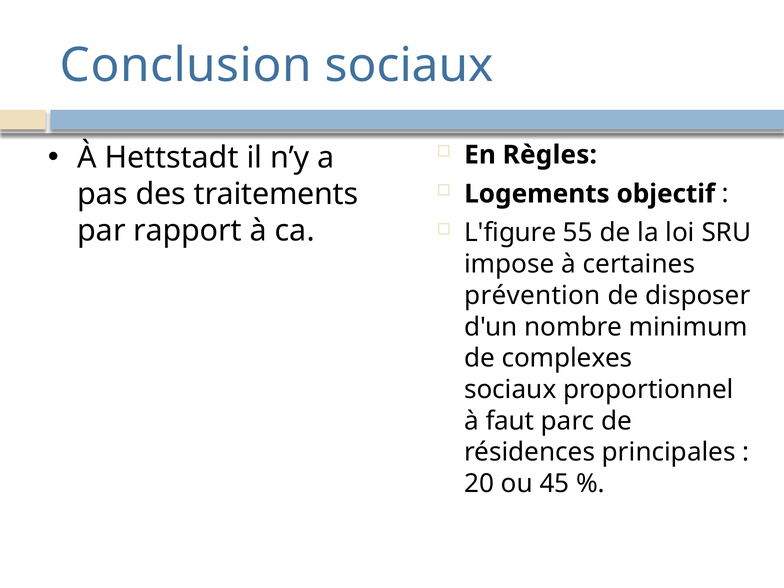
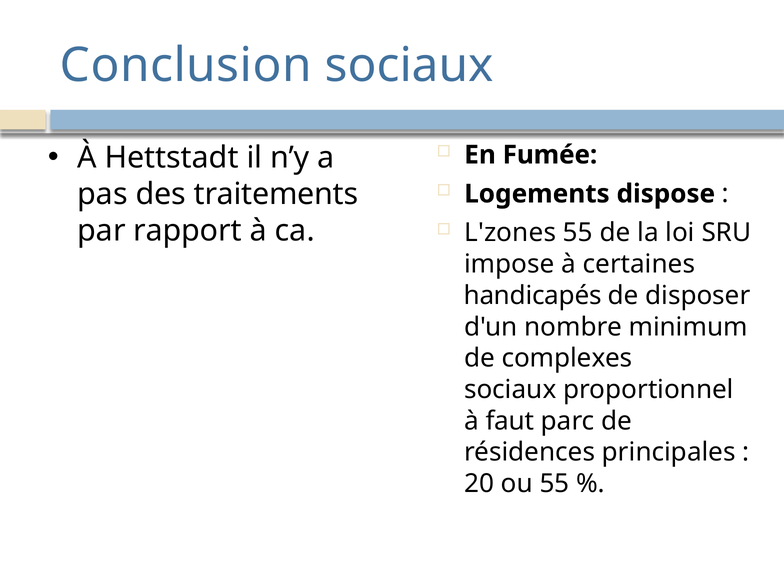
Règles: Règles -> Fumée
objectif: objectif -> dispose
L'figure: L'figure -> L'zones
prévention: prévention -> handicapés
ou 45: 45 -> 55
